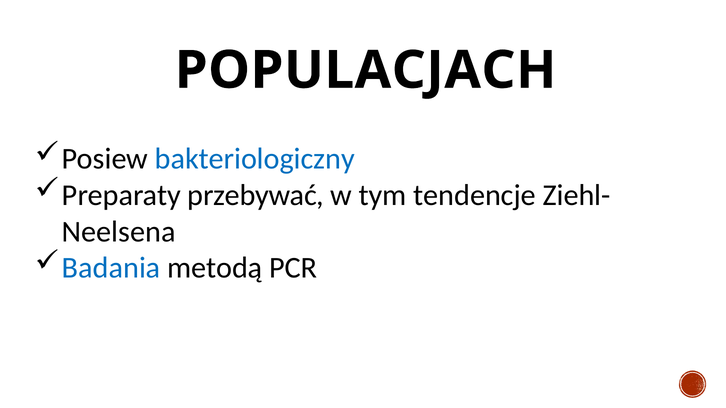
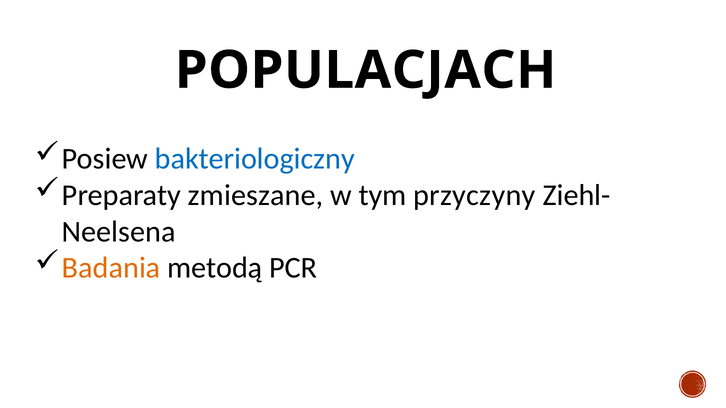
przebywać: przebywać -> zmieszane
tendencje: tendencje -> przyczyny
Badania colour: blue -> orange
